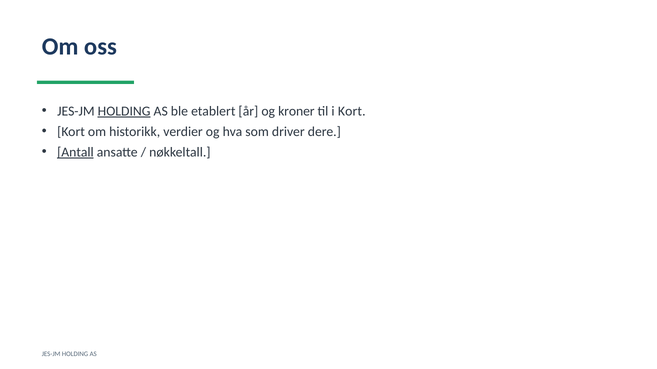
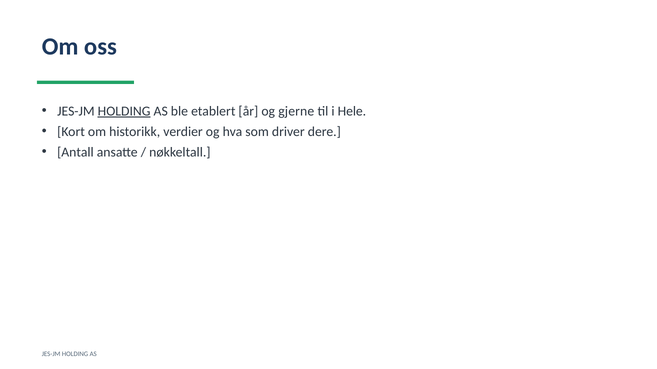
kroner: kroner -> gjerne
i Kort: Kort -> Hele
Antall underline: present -> none
